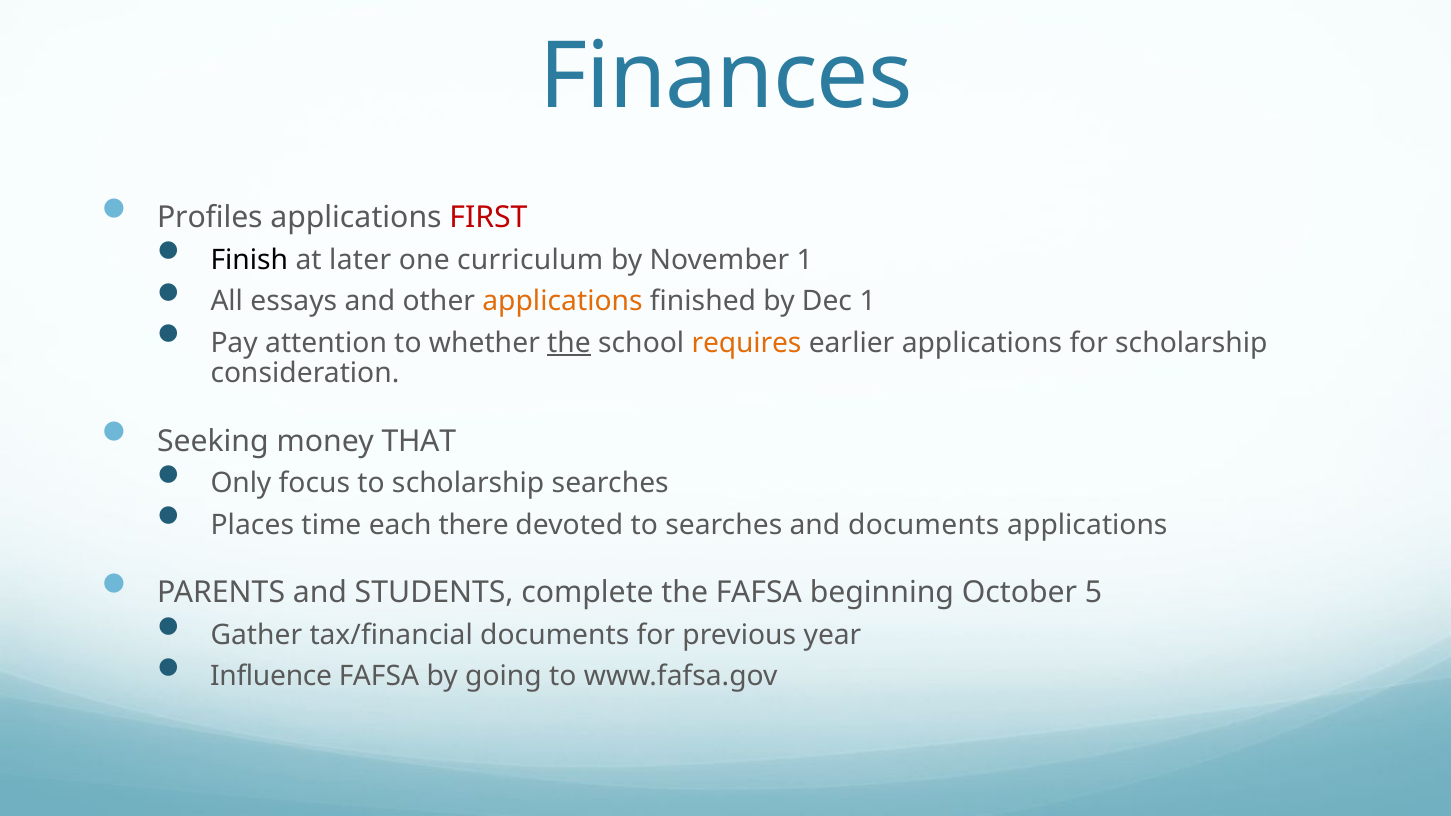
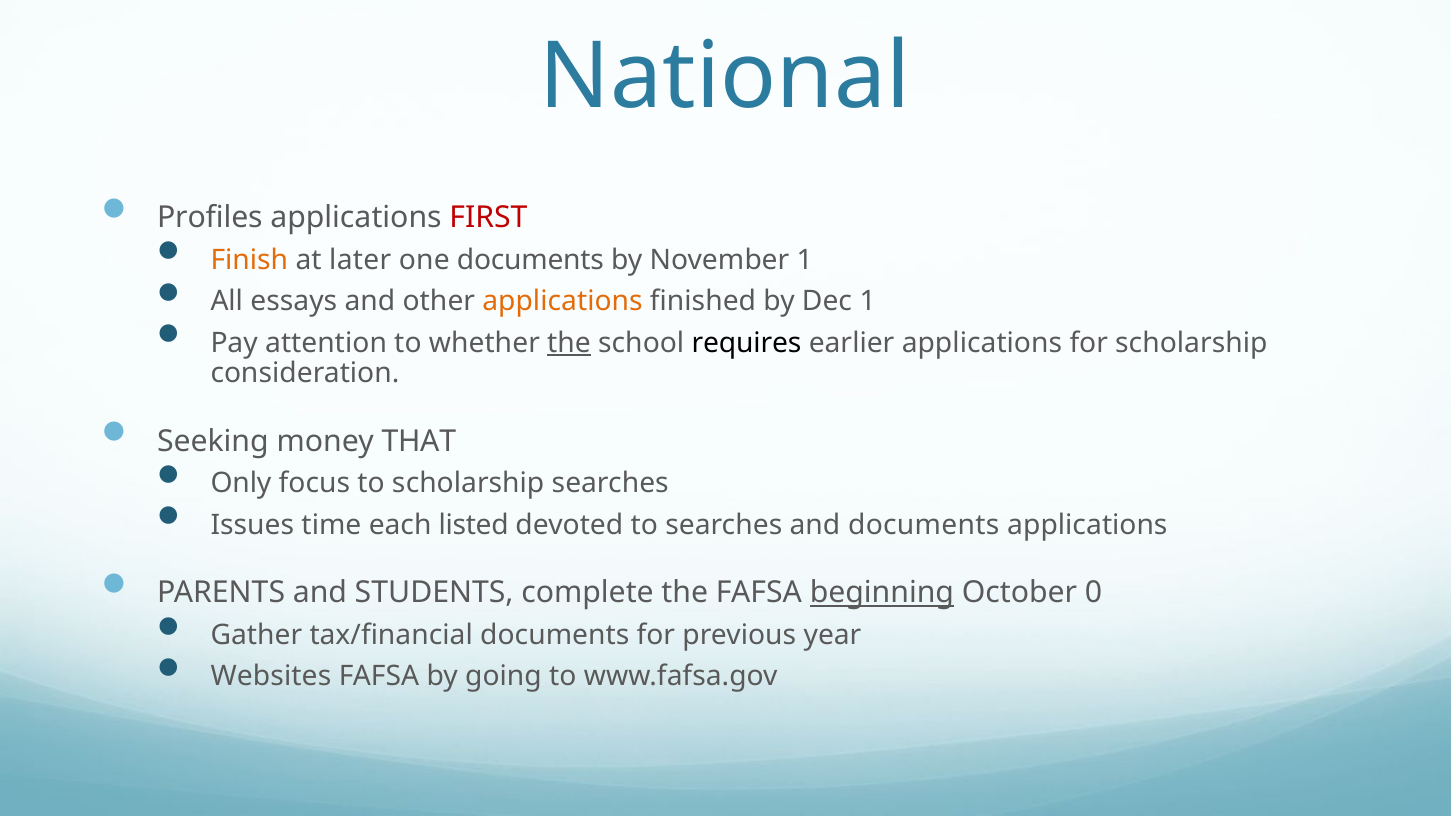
Finances: Finances -> National
Finish colour: black -> orange
one curriculum: curriculum -> documents
requires colour: orange -> black
Places: Places -> Issues
there: there -> listed
beginning underline: none -> present
5: 5 -> 0
Influence: Influence -> Websites
